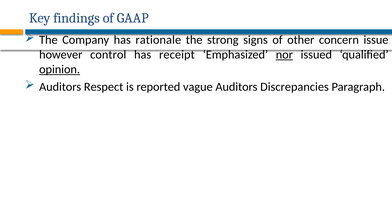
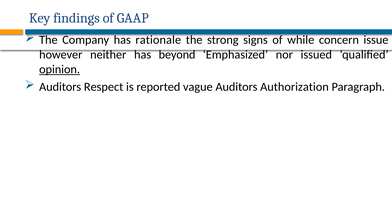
other: other -> while
control: control -> neither
receipt: receipt -> beyond
nor underline: present -> none
Discrepancies: Discrepancies -> Authorization
